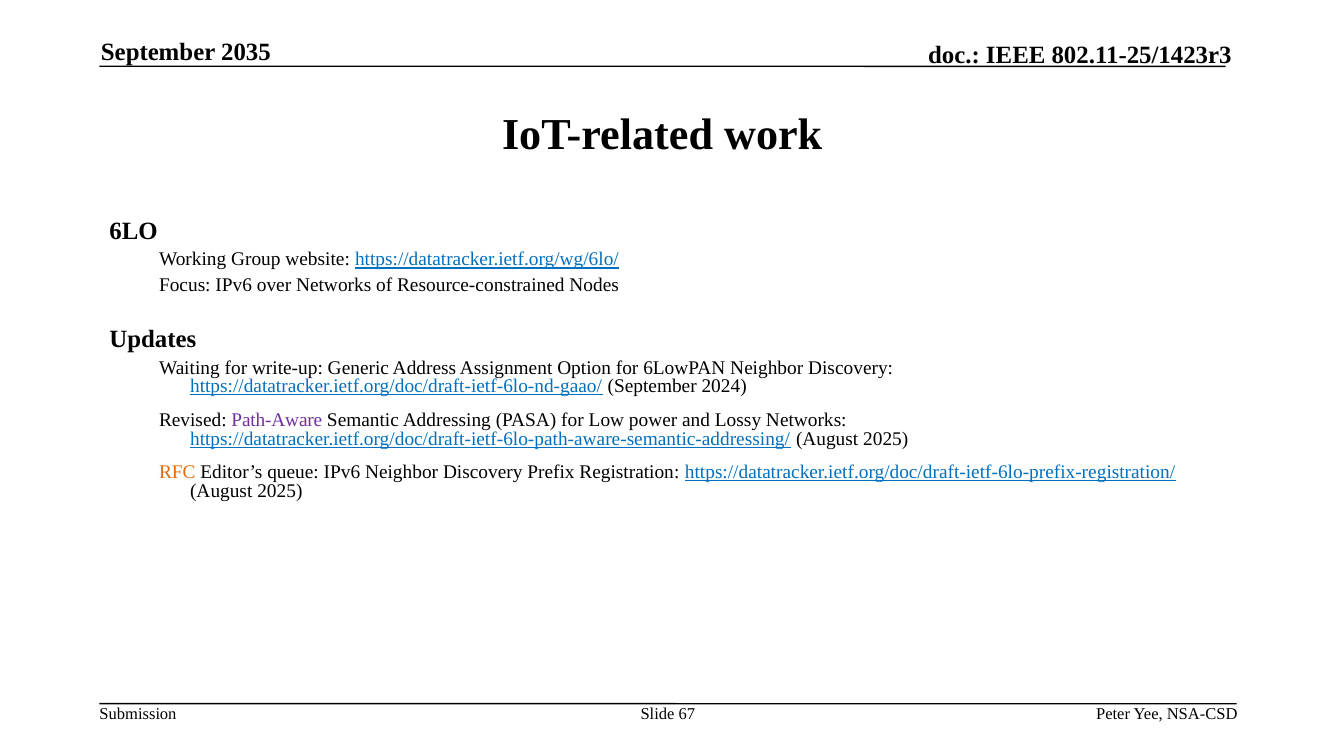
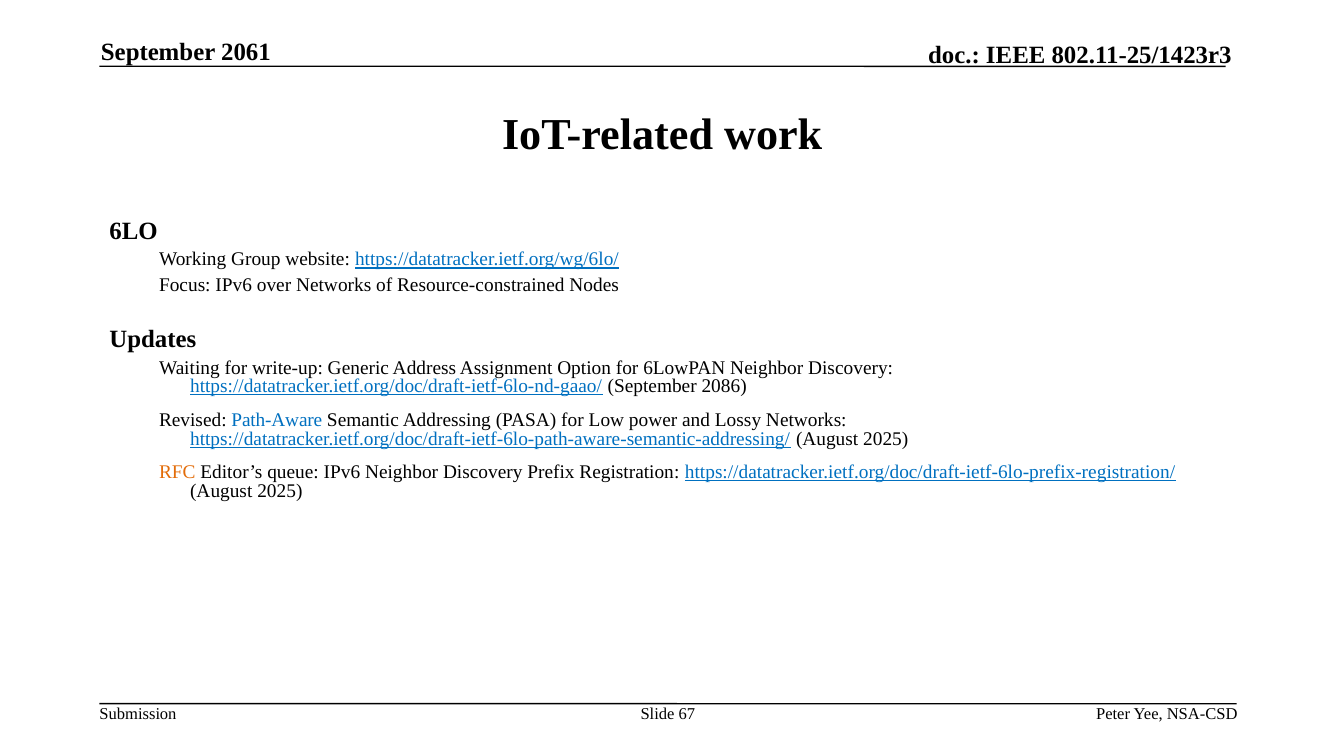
2035: 2035 -> 2061
2024: 2024 -> 2086
Path-Aware colour: purple -> blue
